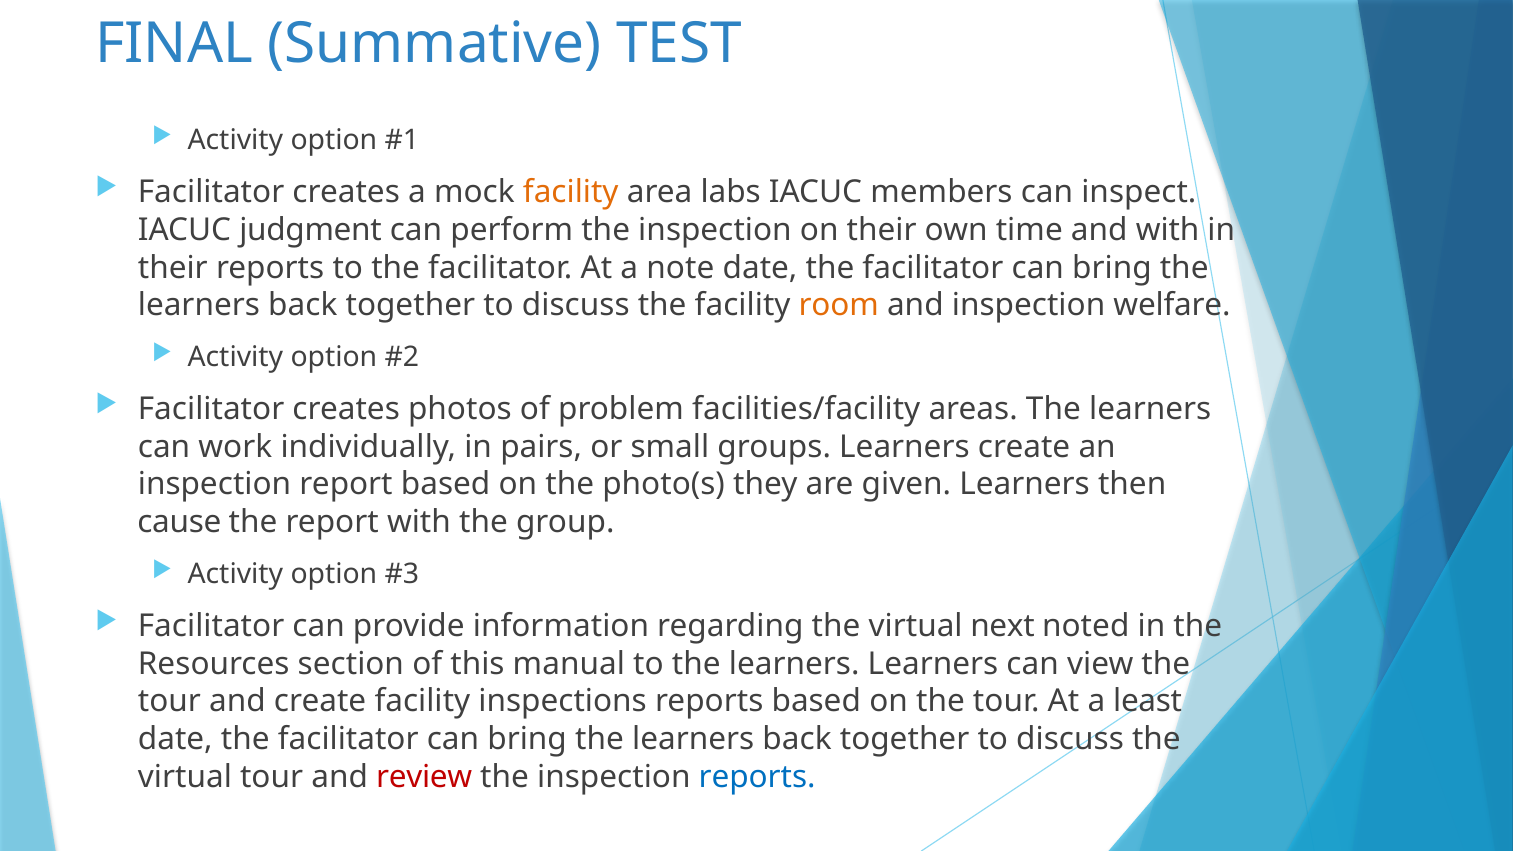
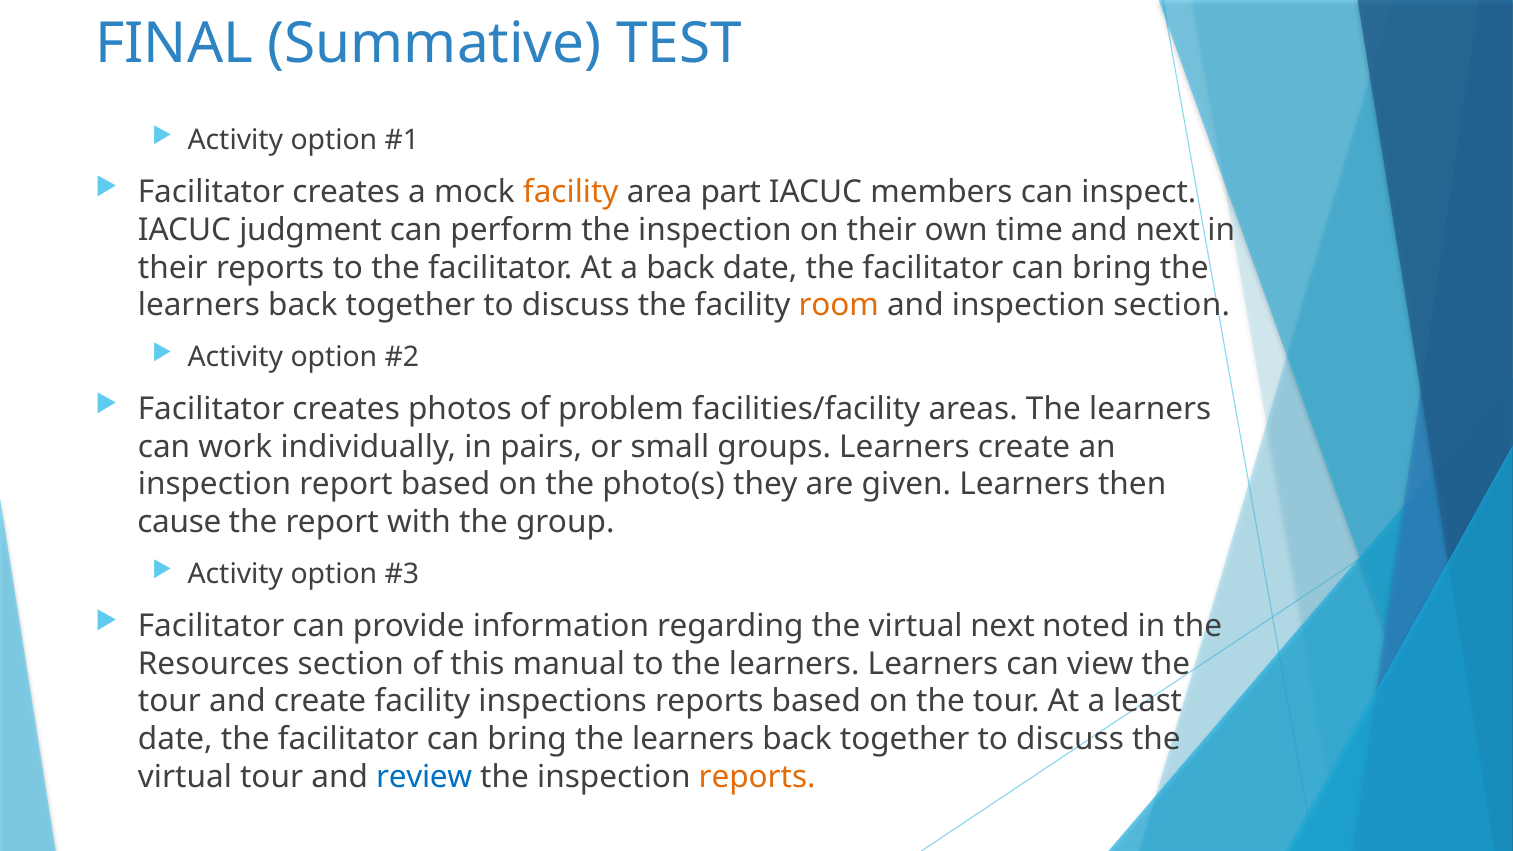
labs: labs -> part
and with: with -> next
a note: note -> back
inspection welfare: welfare -> section
review colour: red -> blue
reports at (757, 777) colour: blue -> orange
